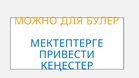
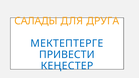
МОЖНО: МОЖНО -> САЛАДЫ
БУЛЕР: БУЛЕР -> ДРУГА
